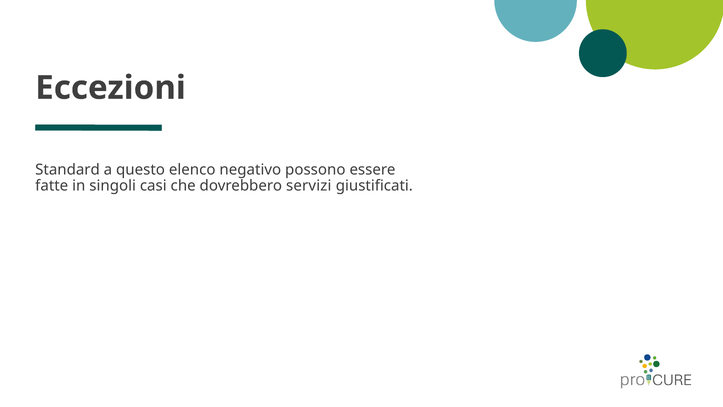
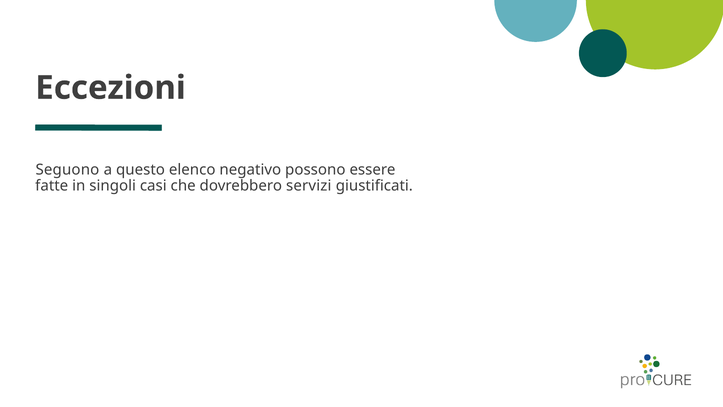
Standard: Standard -> Seguono
